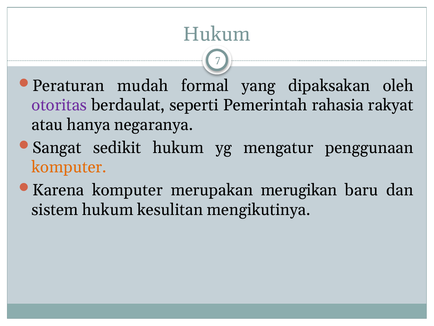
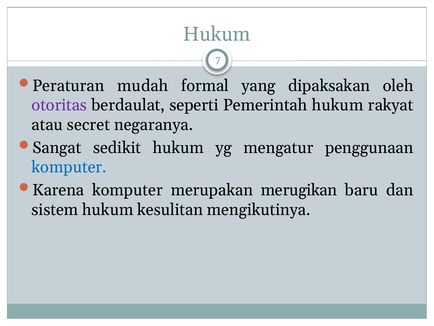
Pemerintah rahasia: rahasia -> hukum
hanya: hanya -> secret
komputer at (69, 167) colour: orange -> blue
